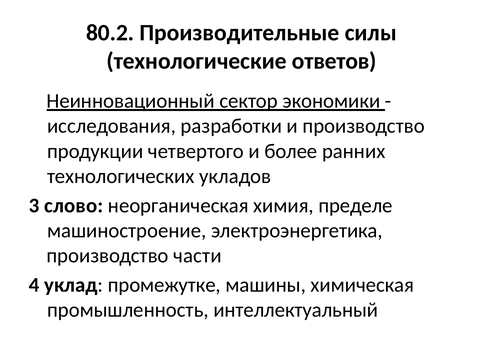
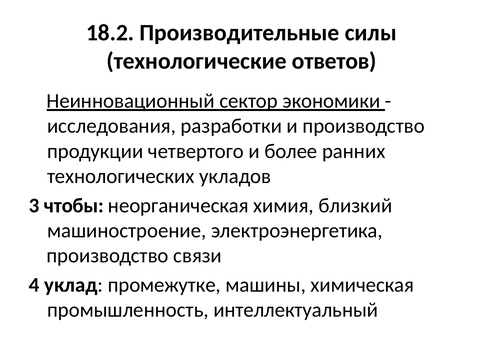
80.2: 80.2 -> 18.2
слово: слово -> чтобы
пределе: пределе -> близкий
части: части -> связи
